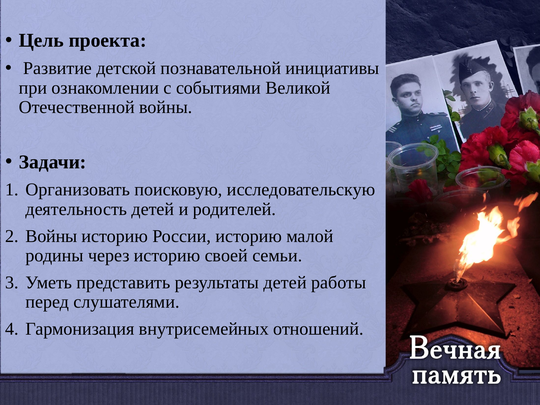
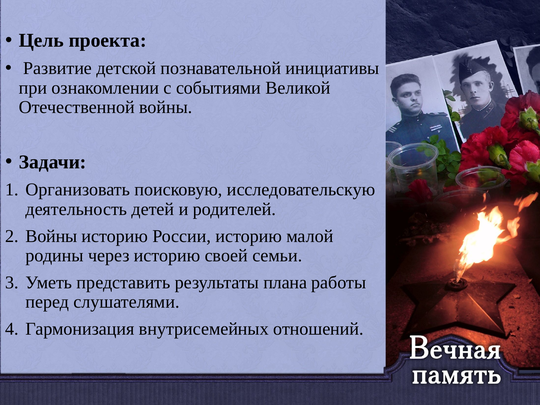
результаты детей: детей -> плана
